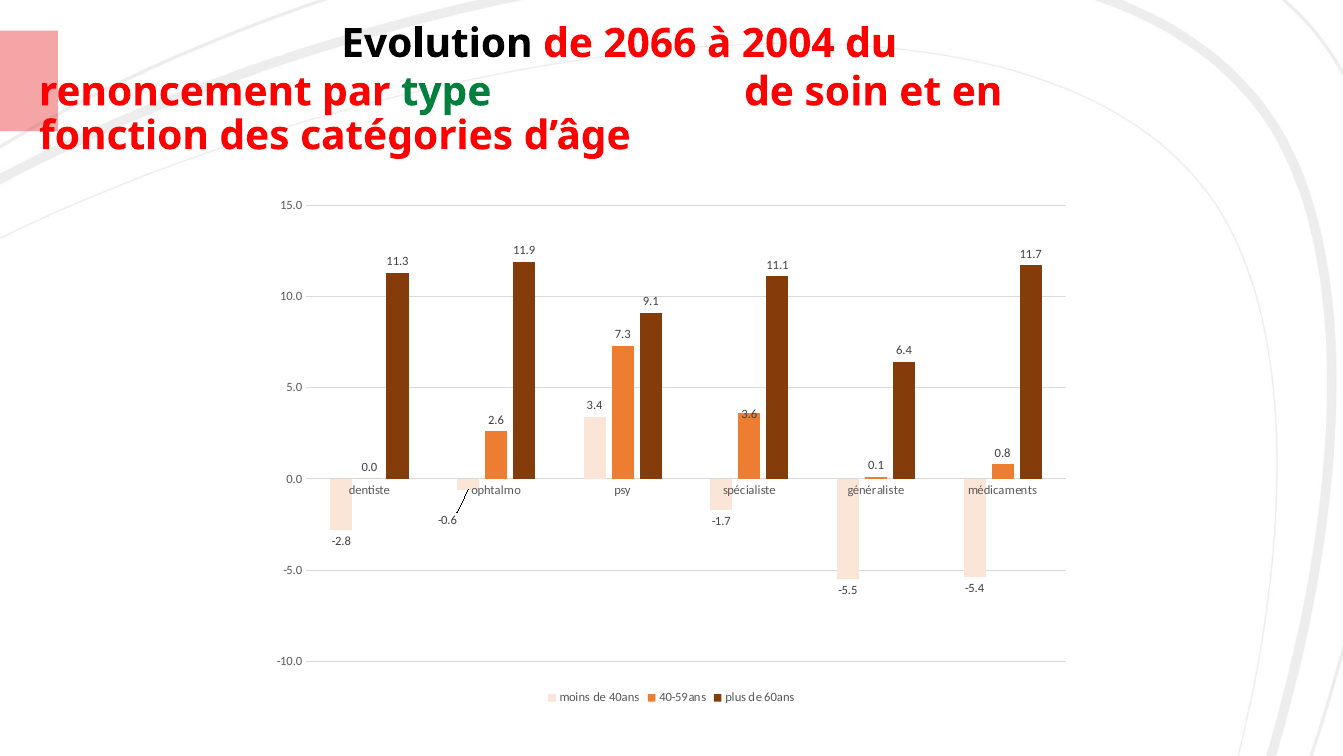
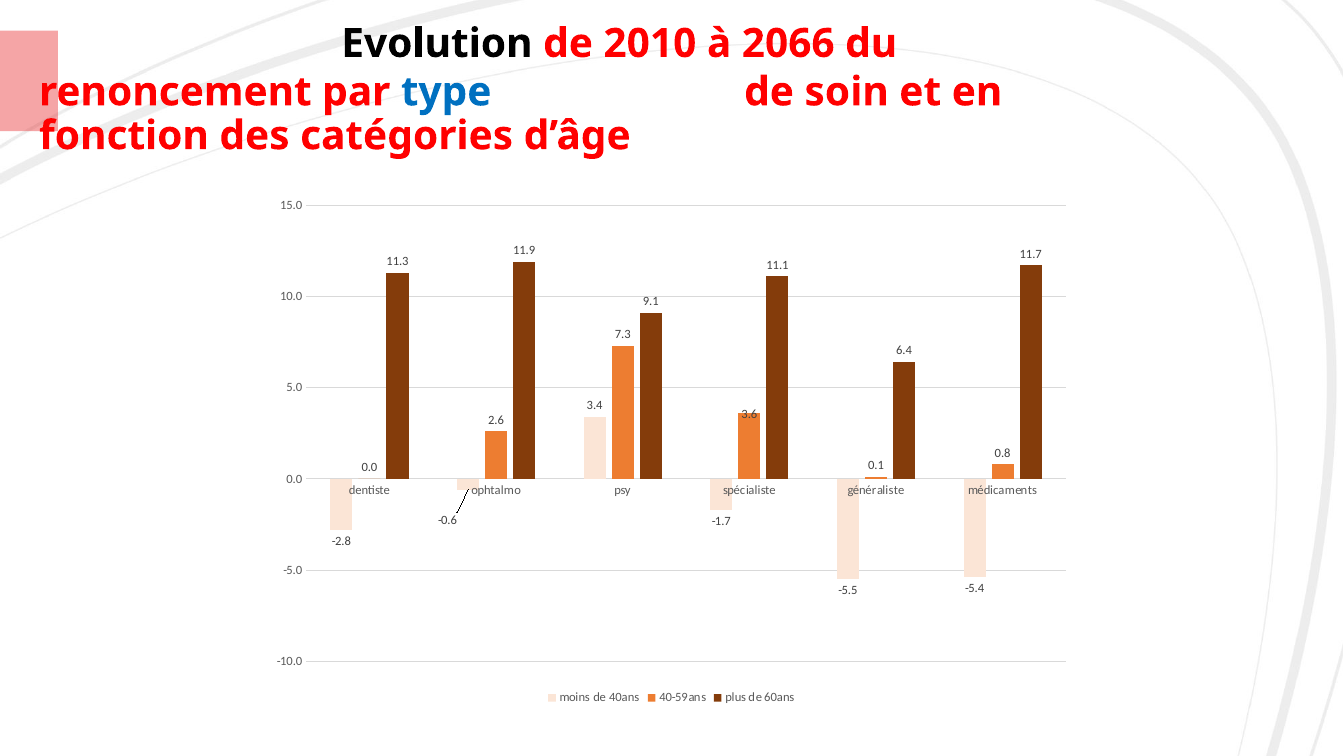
2066: 2066 -> 2010
2004: 2004 -> 2066
type colour: green -> blue
